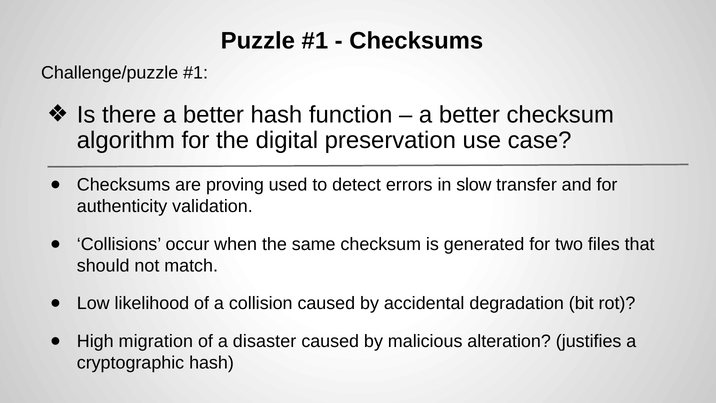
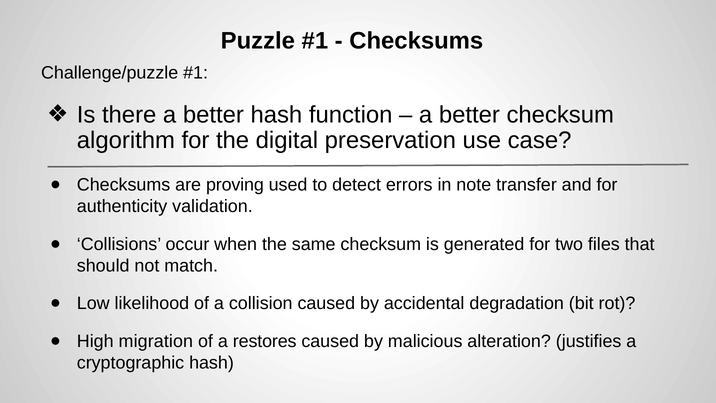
slow: slow -> note
disaster: disaster -> restores
